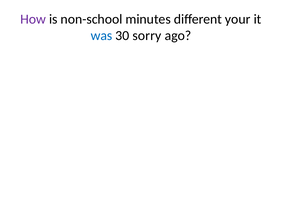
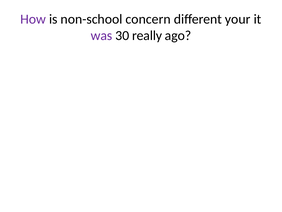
minutes: minutes -> concern
was colour: blue -> purple
sorry: sorry -> really
